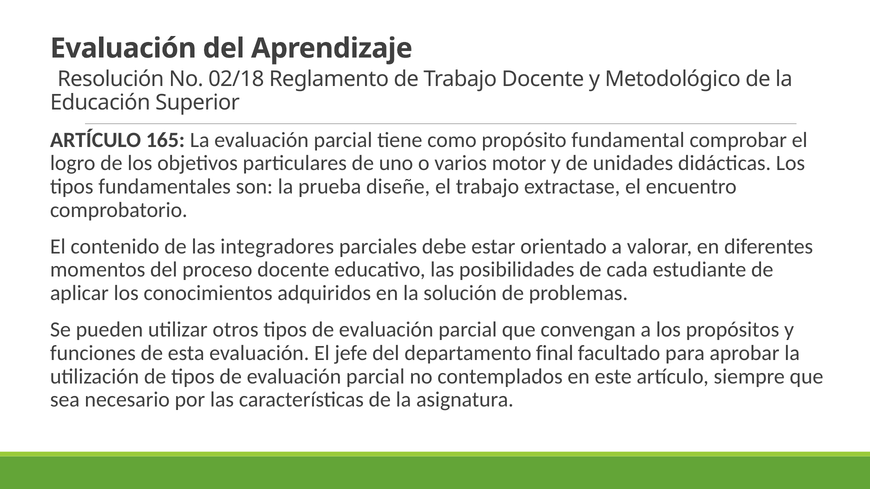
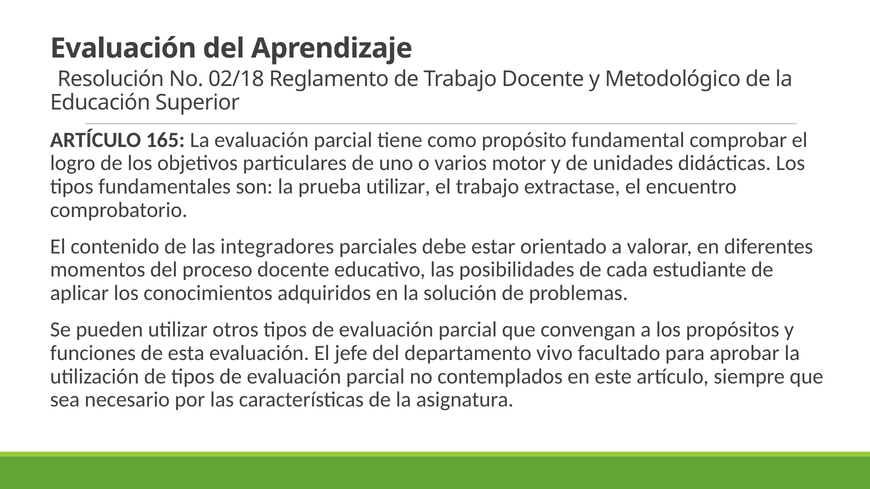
prueba diseñe: diseñe -> utilizar
final: final -> vivo
